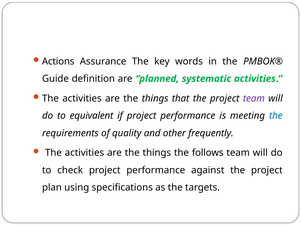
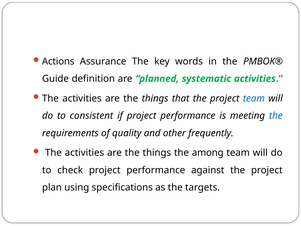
team at (254, 98) colour: purple -> blue
equivalent: equivalent -> consistent
follows: follows -> among
